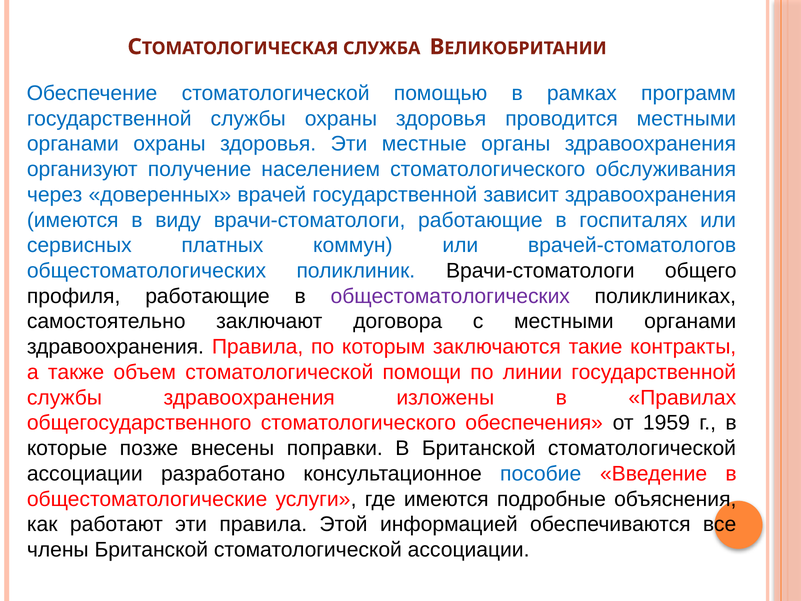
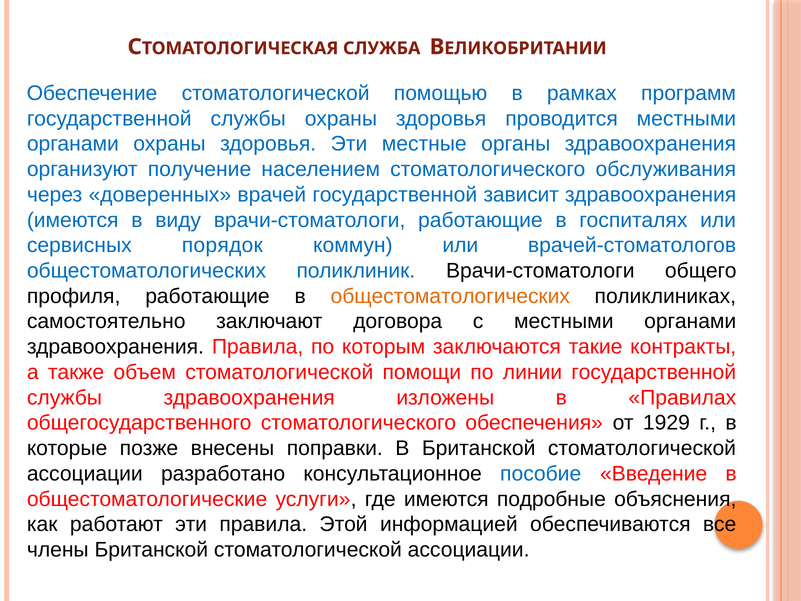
платных: платных -> порядок
общестоматологических at (450, 296) colour: purple -> orange
1959: 1959 -> 1929
